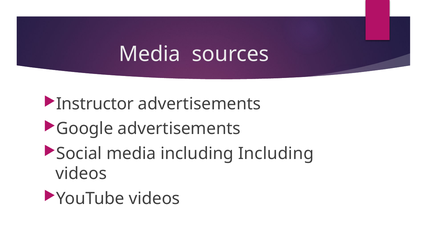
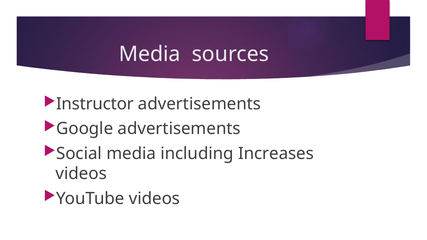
including Including: Including -> Increases
